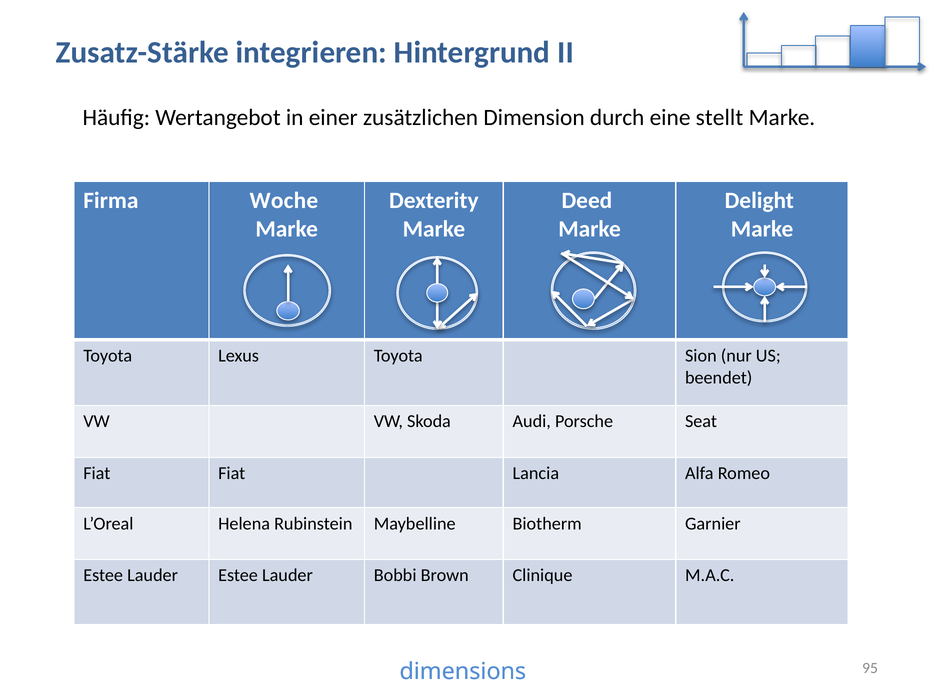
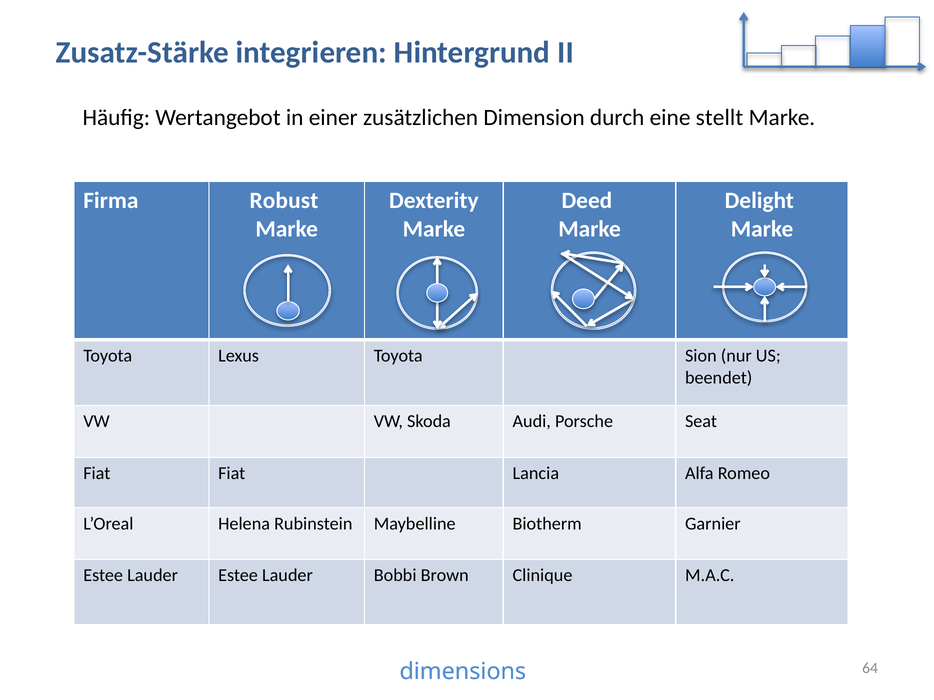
Woche: Woche -> Robust
95: 95 -> 64
